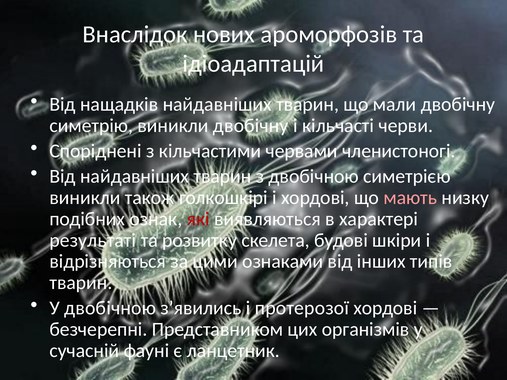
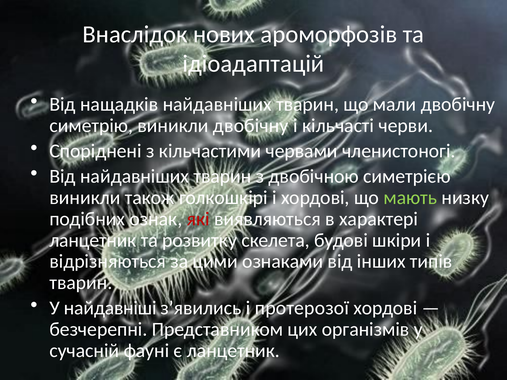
мають colour: pink -> light green
результаті at (93, 240): результаті -> ланцетник
У двобічною: двобічною -> найдавніші
